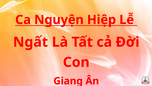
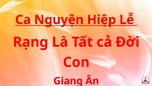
Ngất: Ngất -> Rạng
